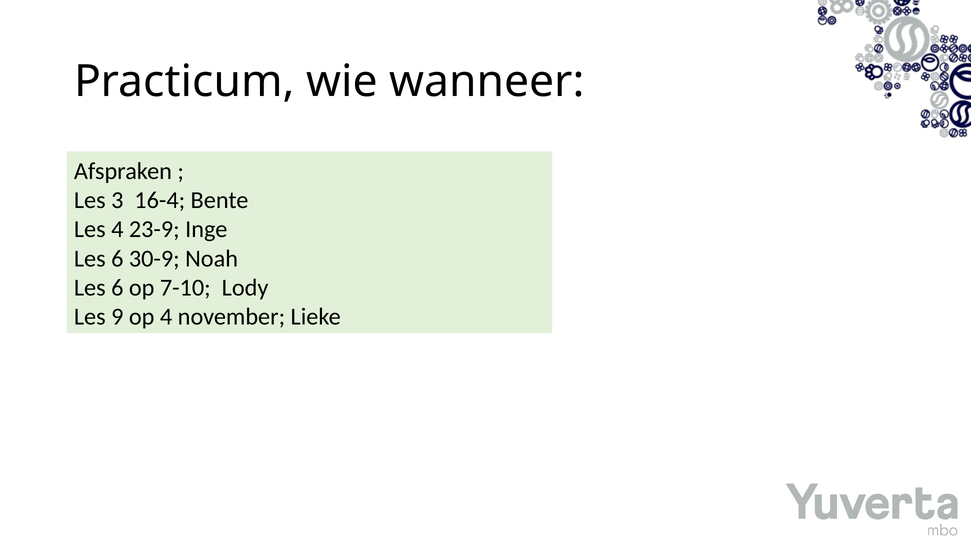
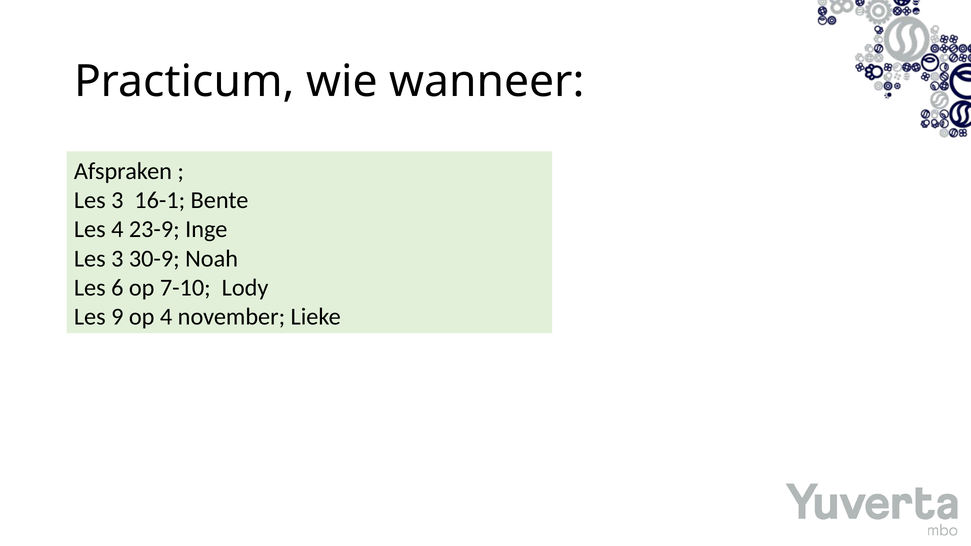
16-4: 16-4 -> 16-1
6 at (117, 259): 6 -> 3
